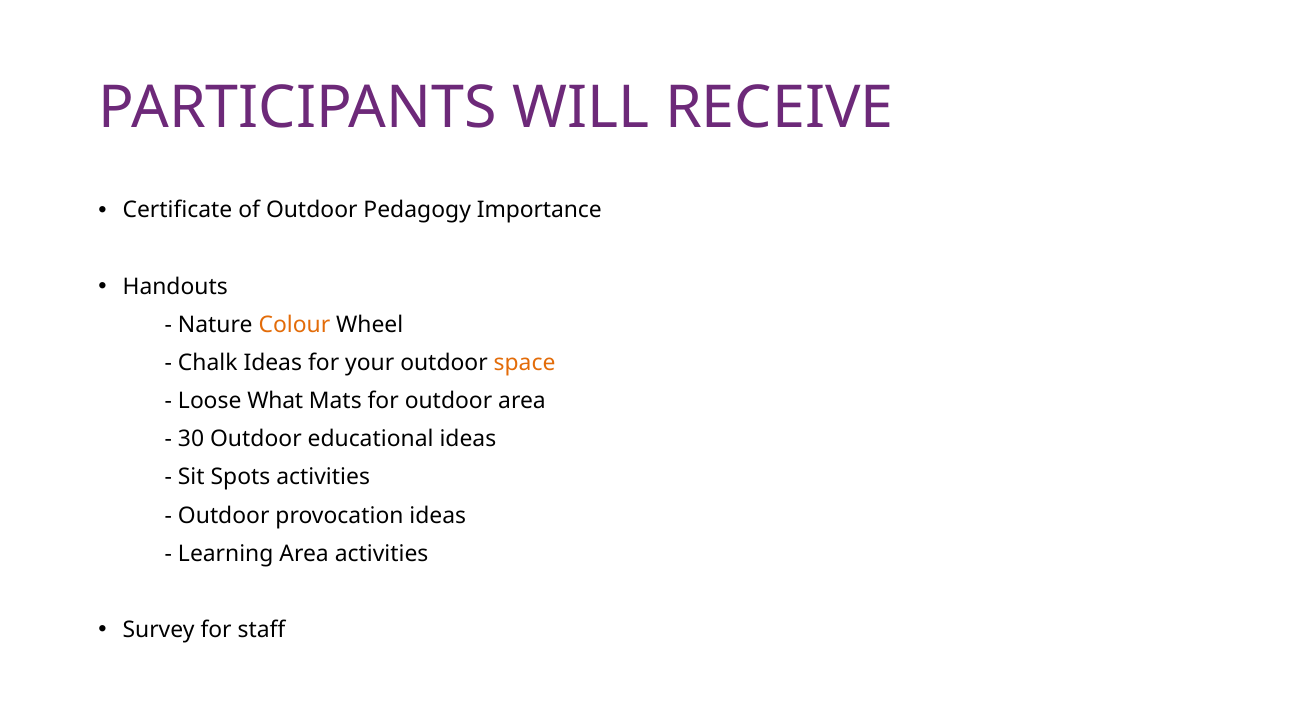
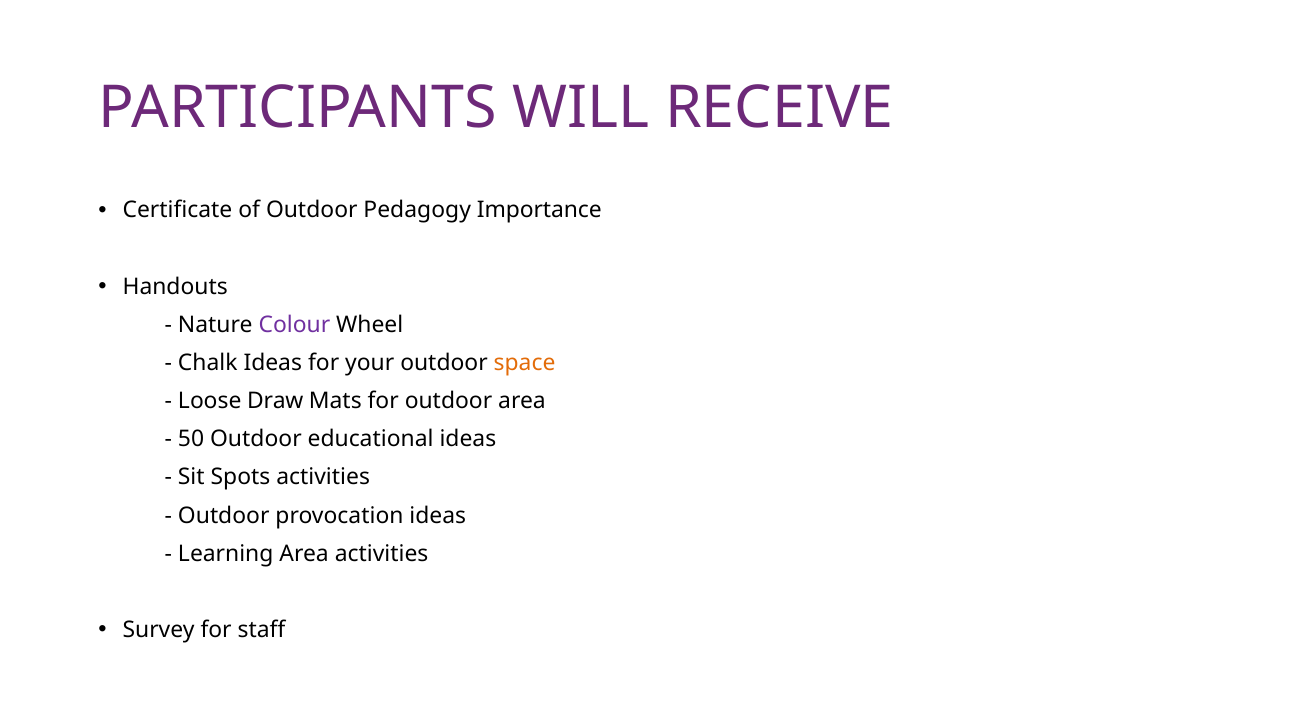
Colour colour: orange -> purple
What: What -> Draw
30: 30 -> 50
